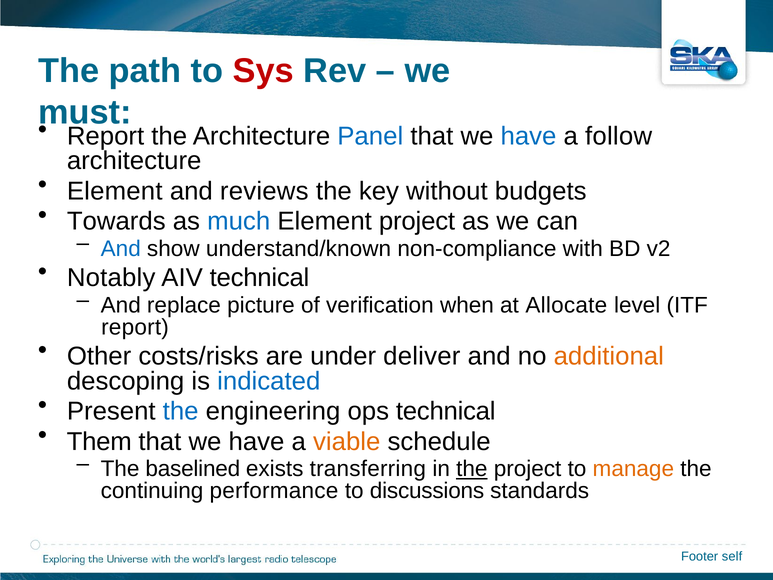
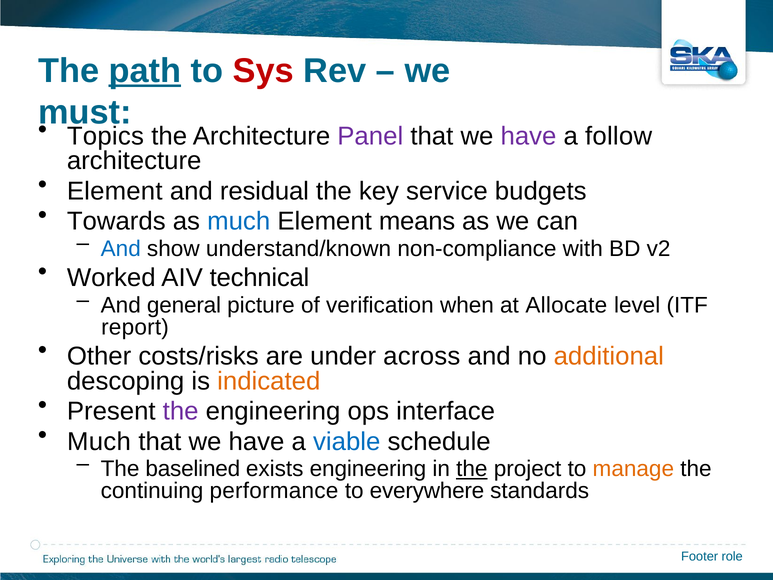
path underline: none -> present
Report at (106, 136): Report -> Topics
Panel colour: blue -> purple
have at (529, 136) colour: blue -> purple
reviews: reviews -> residual
without: without -> service
Element project: project -> means
Notably: Notably -> Worked
replace: replace -> general
deliver: deliver -> across
indicated colour: blue -> orange
the at (181, 411) colour: blue -> purple
ops technical: technical -> interface
Them at (99, 441): Them -> Much
viable colour: orange -> blue
exists transferring: transferring -> engineering
discussions: discussions -> everywhere
self: self -> role
